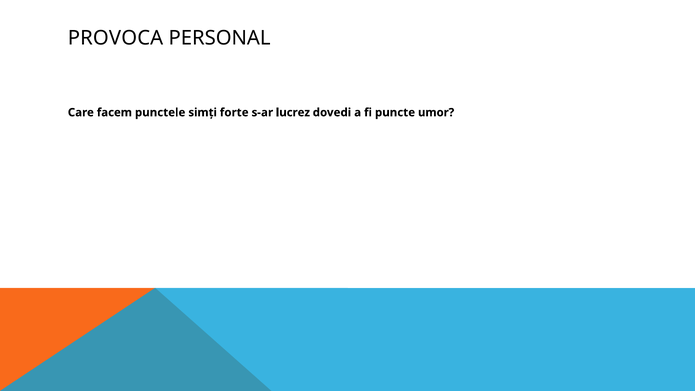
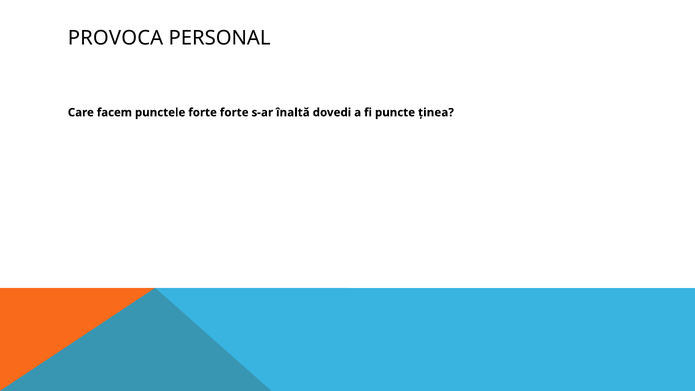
punctele simți: simți -> forte
lucrez: lucrez -> înaltă
umor: umor -> ținea
